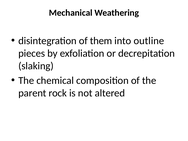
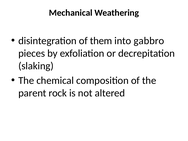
outline: outline -> gabbro
